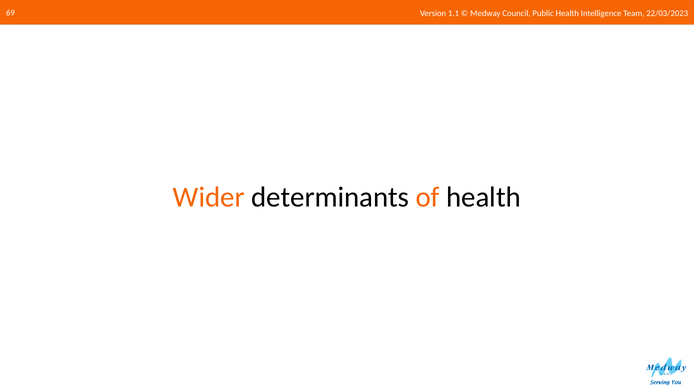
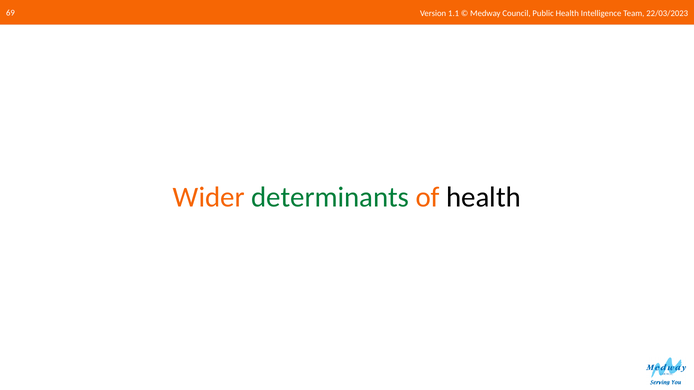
determinants colour: black -> green
